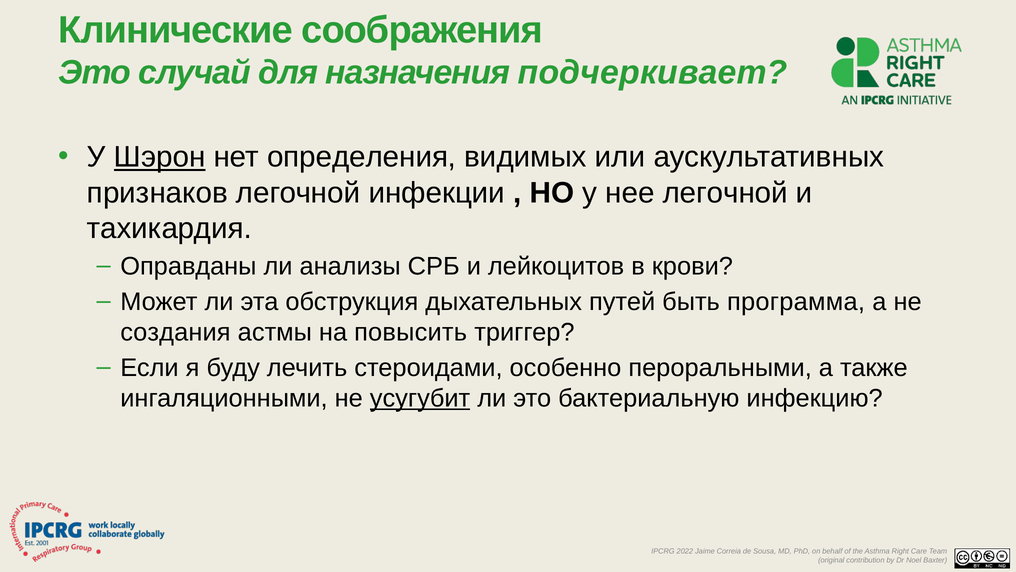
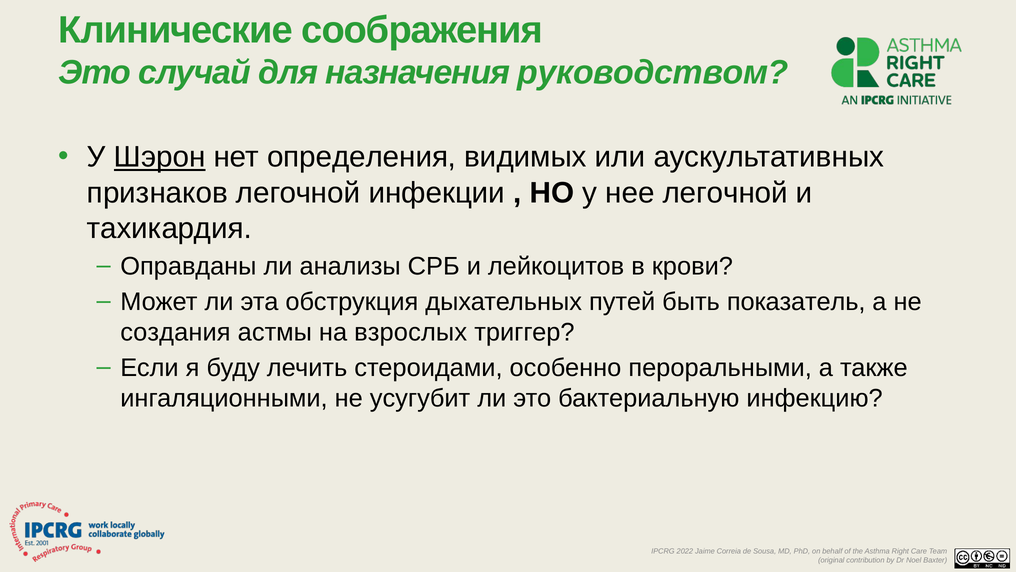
подчеркивает: подчеркивает -> руководством
программа: программа -> показатель
повысить: повысить -> взрослых
усугубит underline: present -> none
